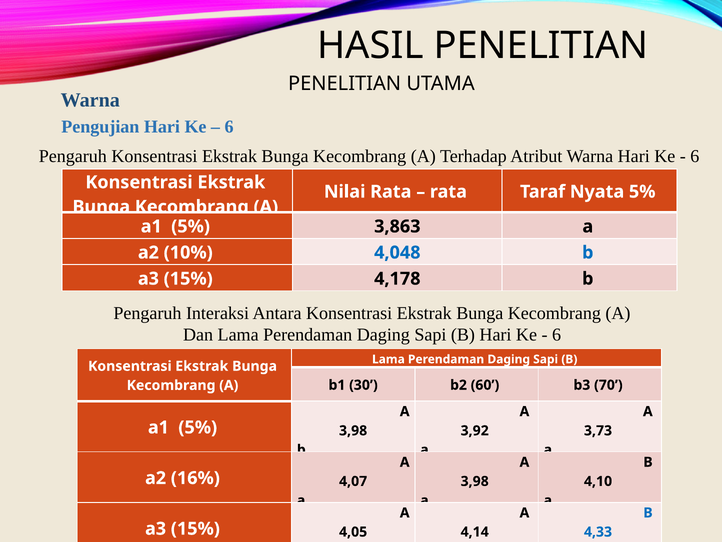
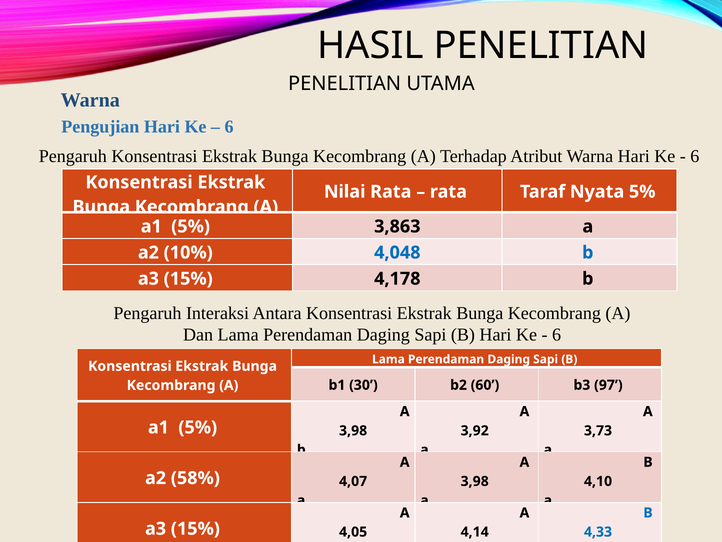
70: 70 -> 97
16%: 16% -> 58%
